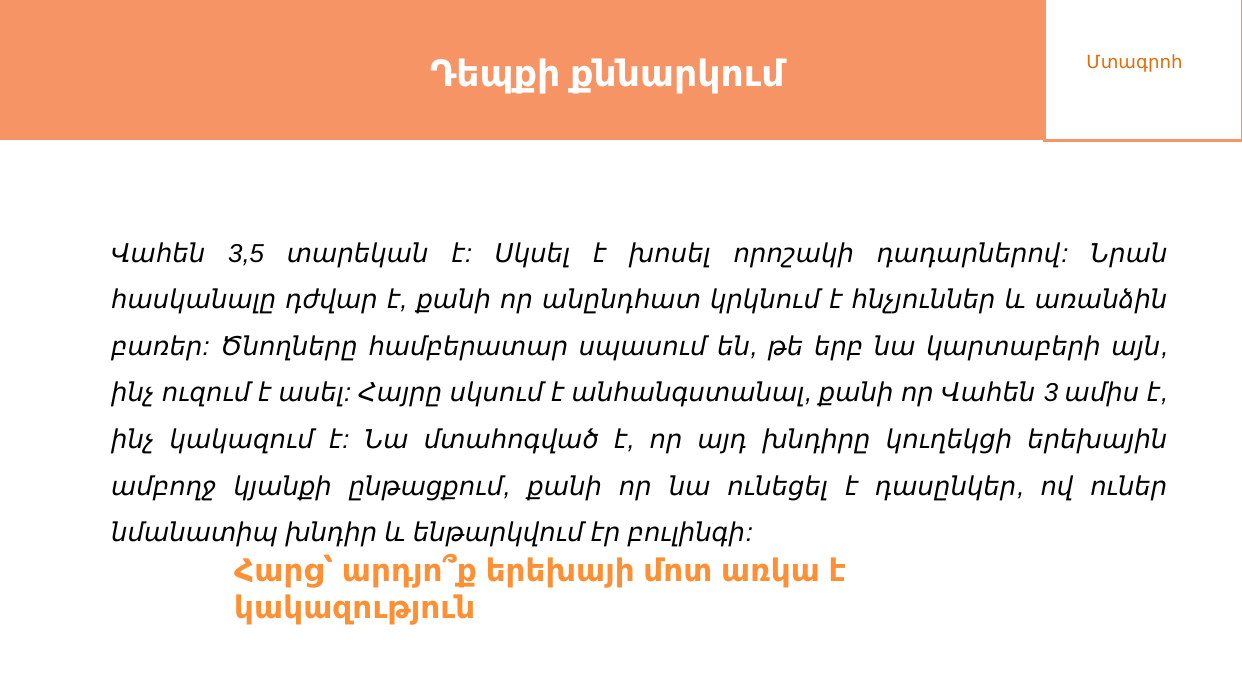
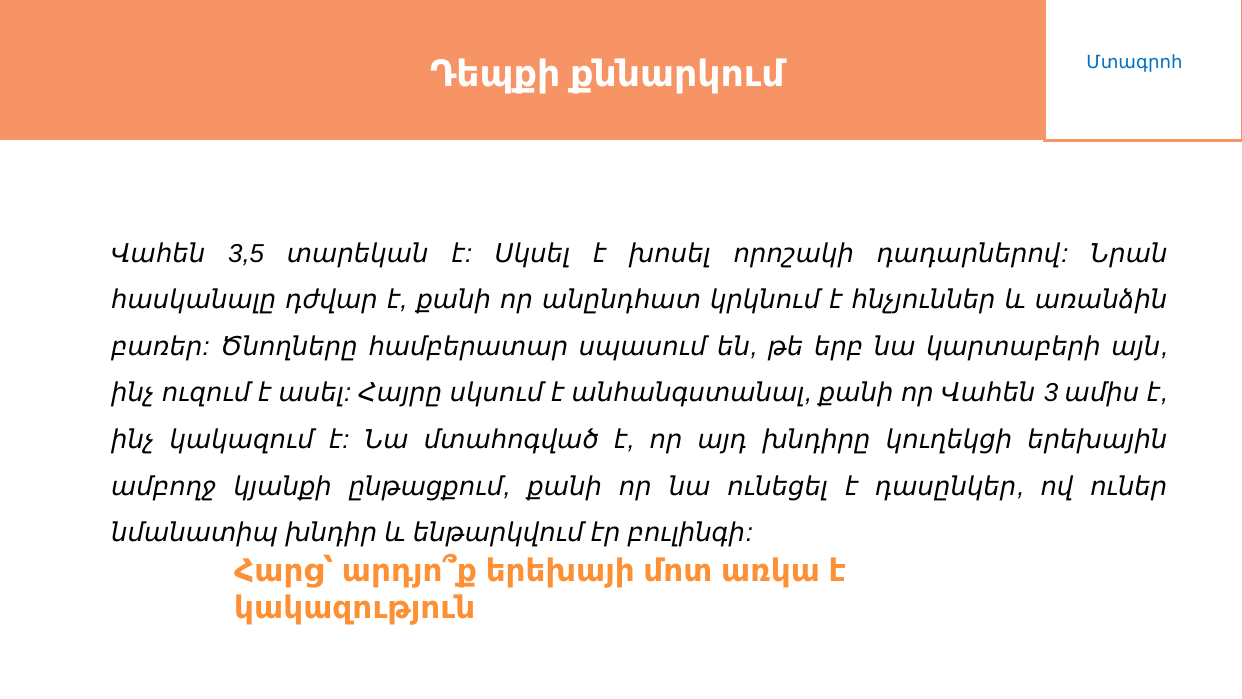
Մտագրոհ colour: orange -> blue
